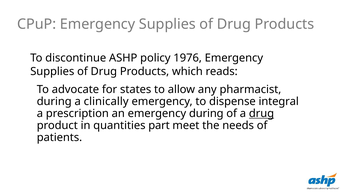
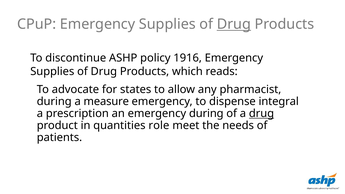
Drug at (234, 24) underline: none -> present
1976: 1976 -> 1916
clinically: clinically -> measure
part: part -> role
